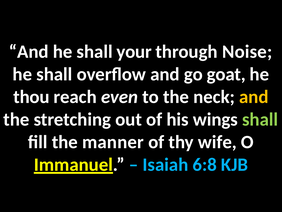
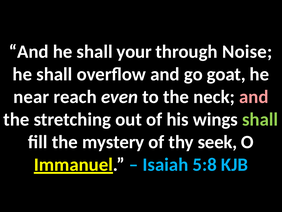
thou: thou -> near
and at (254, 97) colour: yellow -> pink
manner: manner -> mystery
wife: wife -> seek
6:8: 6:8 -> 5:8
